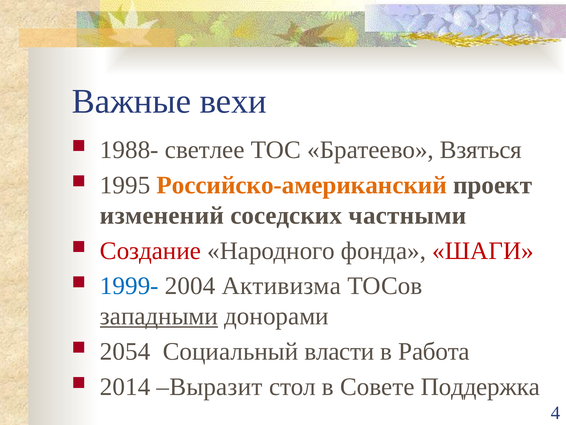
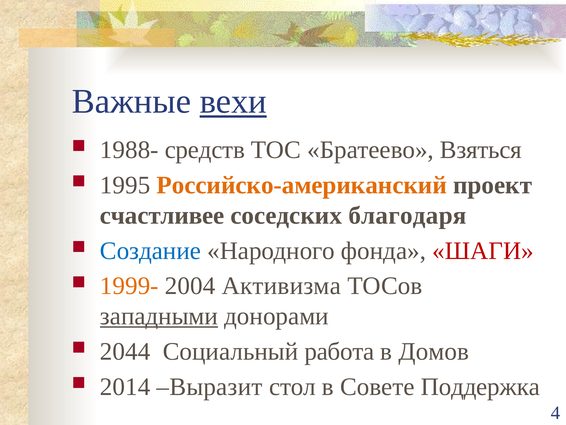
вехи underline: none -> present
светлее: светлее -> средств
изменений: изменений -> счастливее
частными: частными -> благодаря
Создание colour: red -> blue
1999- colour: blue -> orange
2054: 2054 -> 2044
власти: власти -> работа
Работа: Работа -> Домов
